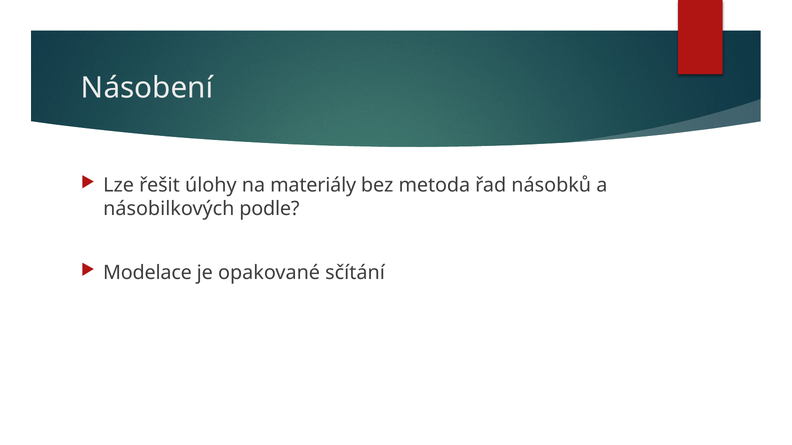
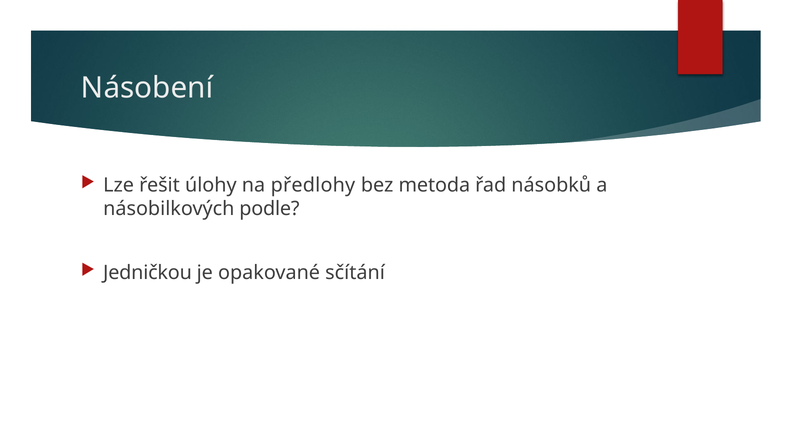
materiály: materiály -> předlohy
Modelace: Modelace -> Jedničkou
